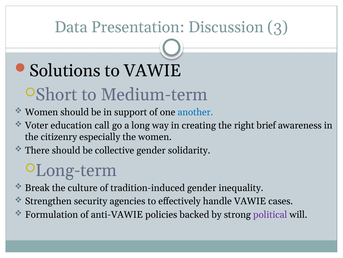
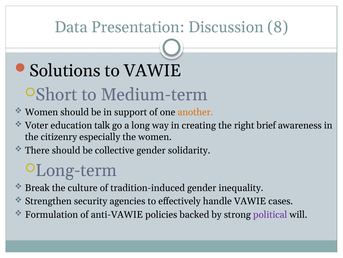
3: 3 -> 8
another colour: blue -> orange
call: call -> talk
